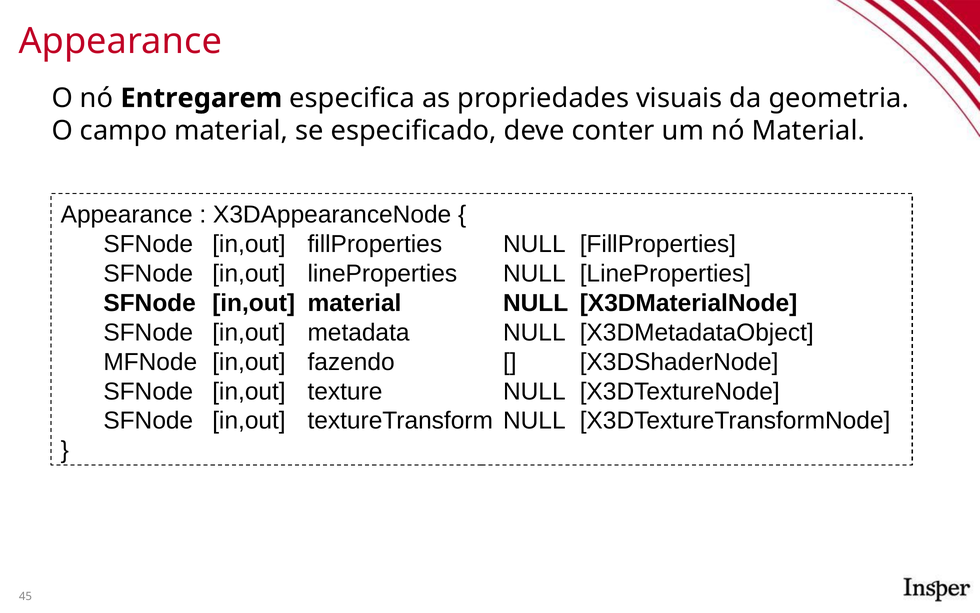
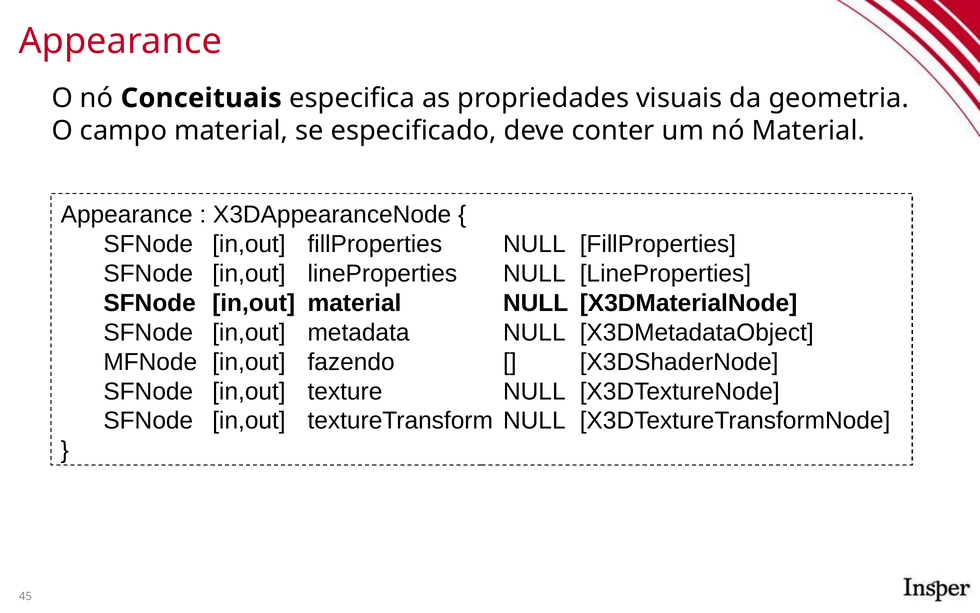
Entregarem: Entregarem -> Conceituais
